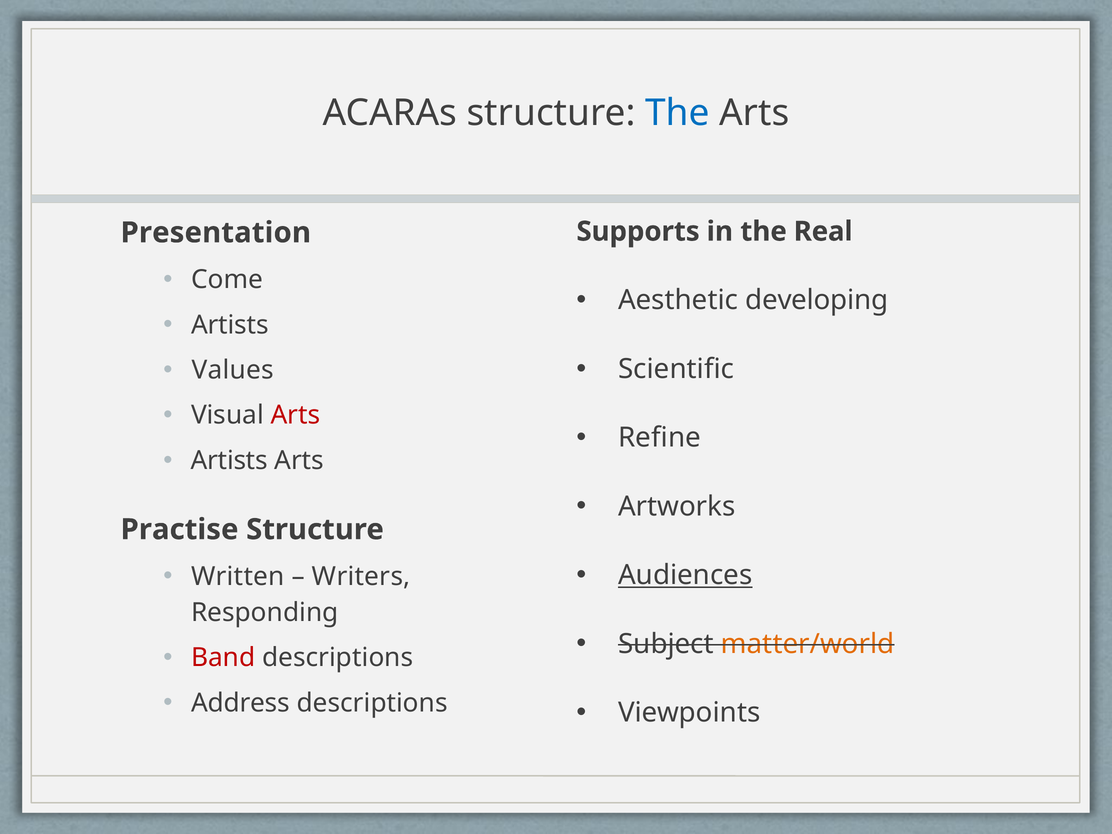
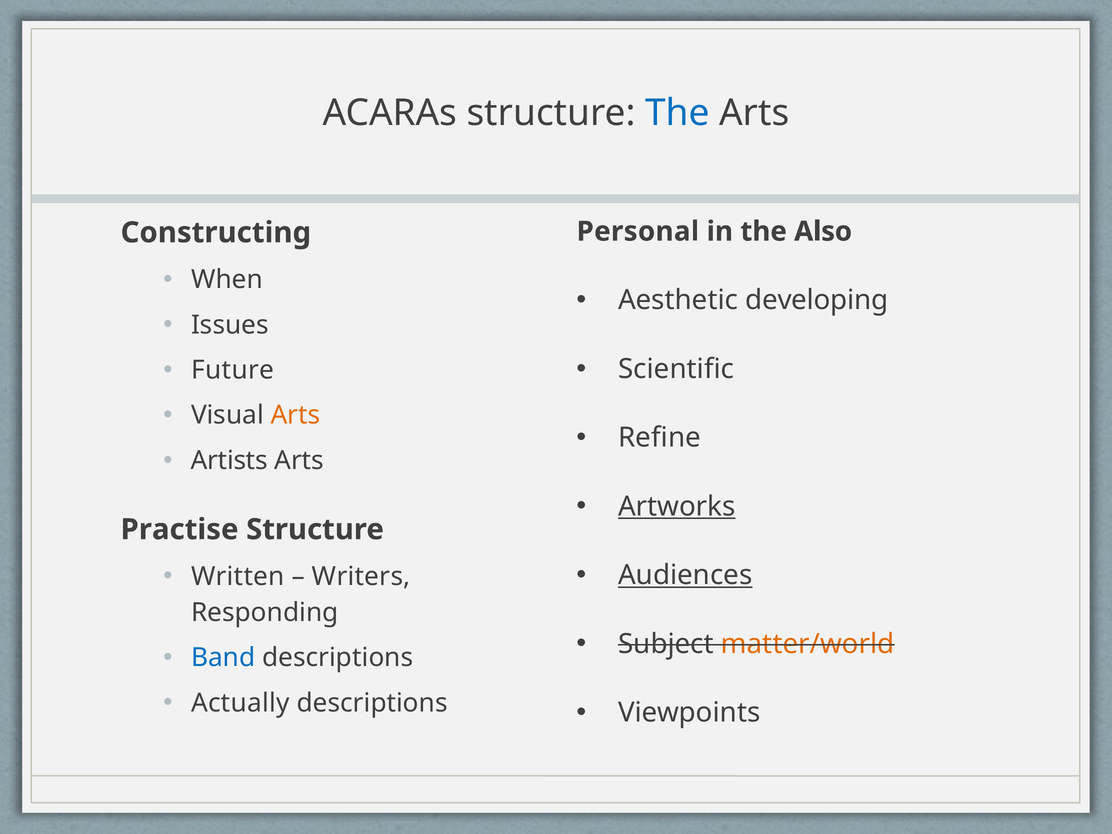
Supports: Supports -> Personal
Real: Real -> Also
Presentation: Presentation -> Constructing
Come: Come -> When
Artists at (230, 325): Artists -> Issues
Values: Values -> Future
Arts at (296, 415) colour: red -> orange
Artworks underline: none -> present
Band colour: red -> blue
Address: Address -> Actually
